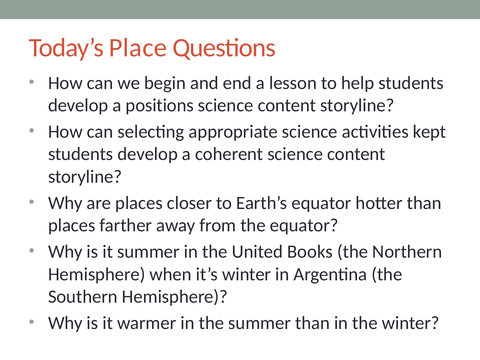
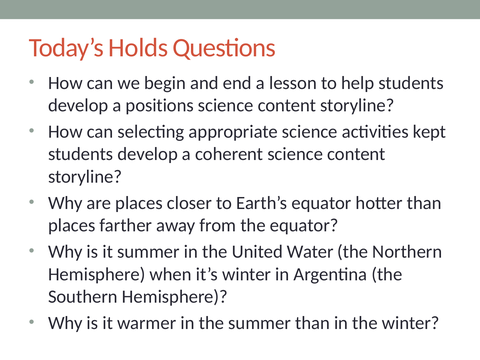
Place: Place -> Holds
Books: Books -> Water
